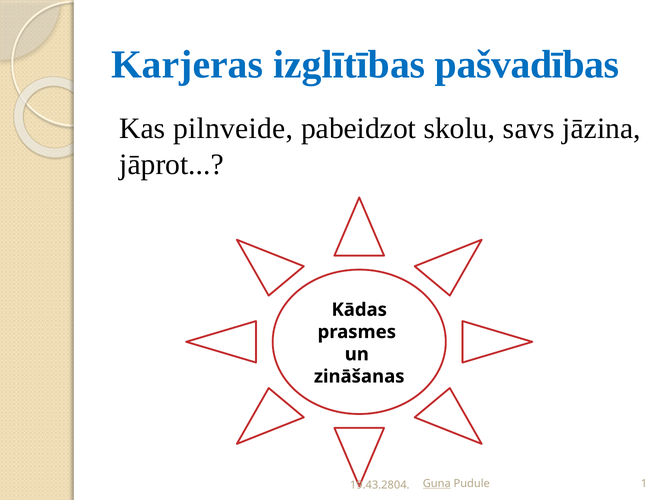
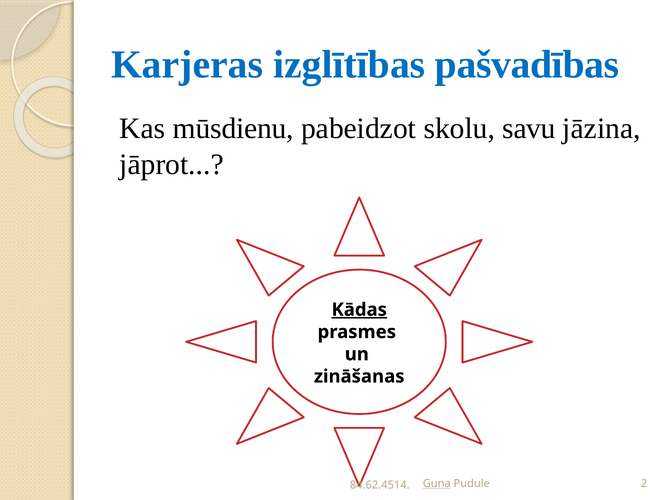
pilnveide: pilnveide -> mūsdienu
savs: savs -> savu
Kādas underline: none -> present
1: 1 -> 2
19.43.2804: 19.43.2804 -> 84.62.4514
